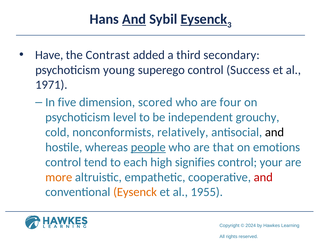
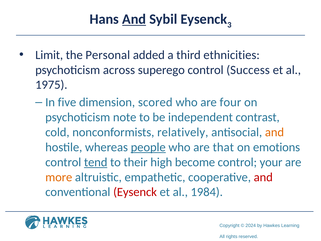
Eysenck at (204, 19) underline: present -> none
Have: Have -> Limit
Contrast: Contrast -> Personal
secondary: secondary -> ethnicities
young: young -> across
1971: 1971 -> 1975
level: level -> note
grouchy: grouchy -> contrast
and at (274, 132) colour: black -> orange
tend underline: none -> present
each: each -> their
signifies: signifies -> become
Eysenck at (135, 192) colour: orange -> red
1955: 1955 -> 1984
